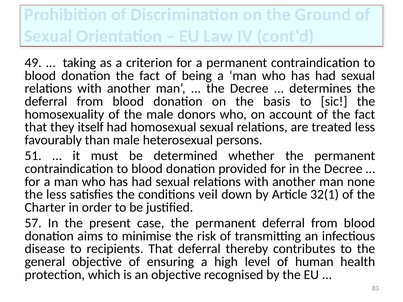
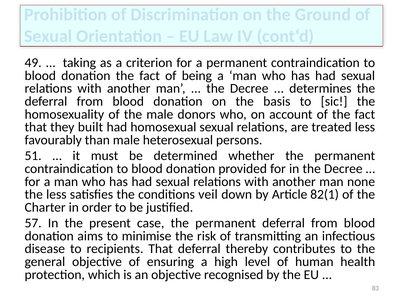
itself: itself -> built
32(1: 32(1 -> 82(1
